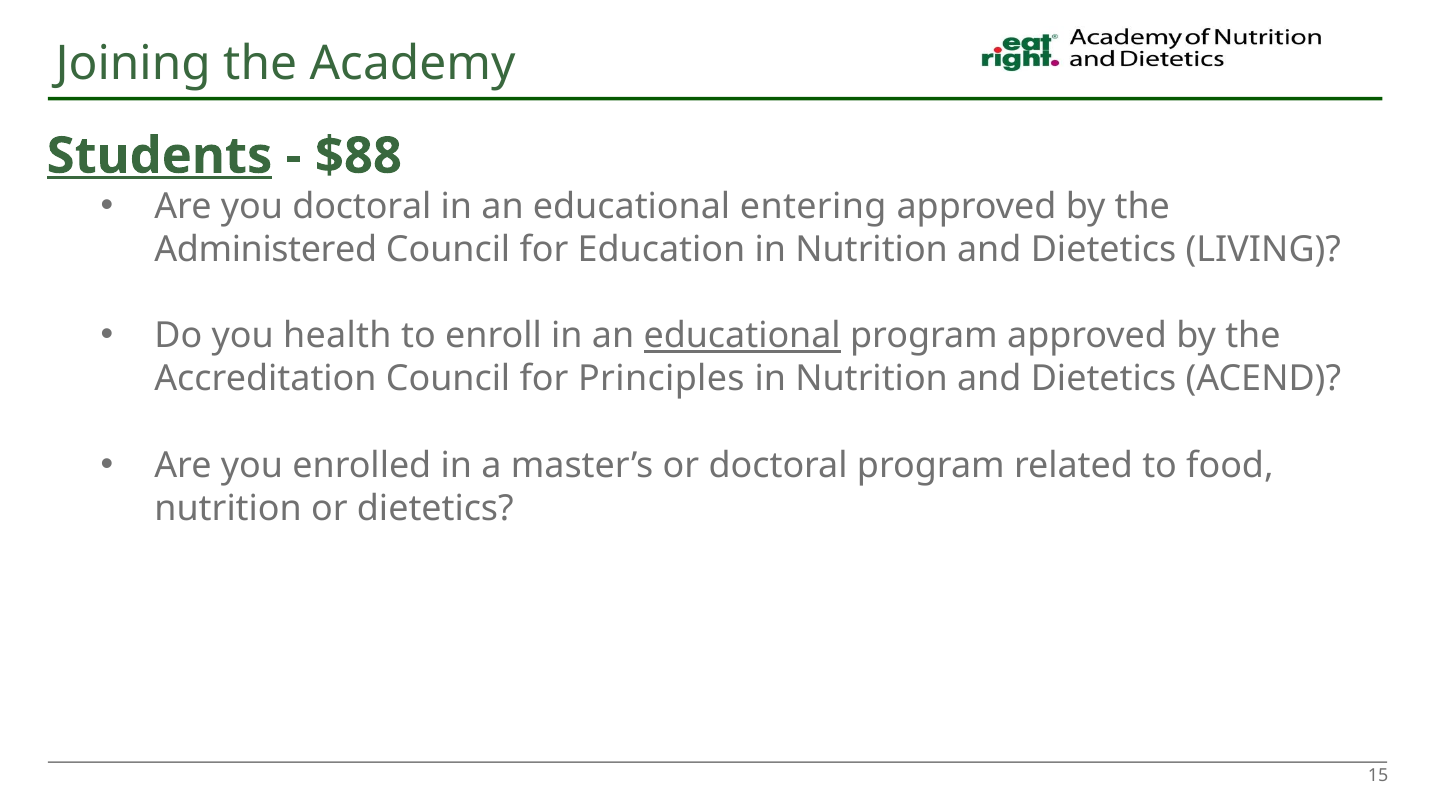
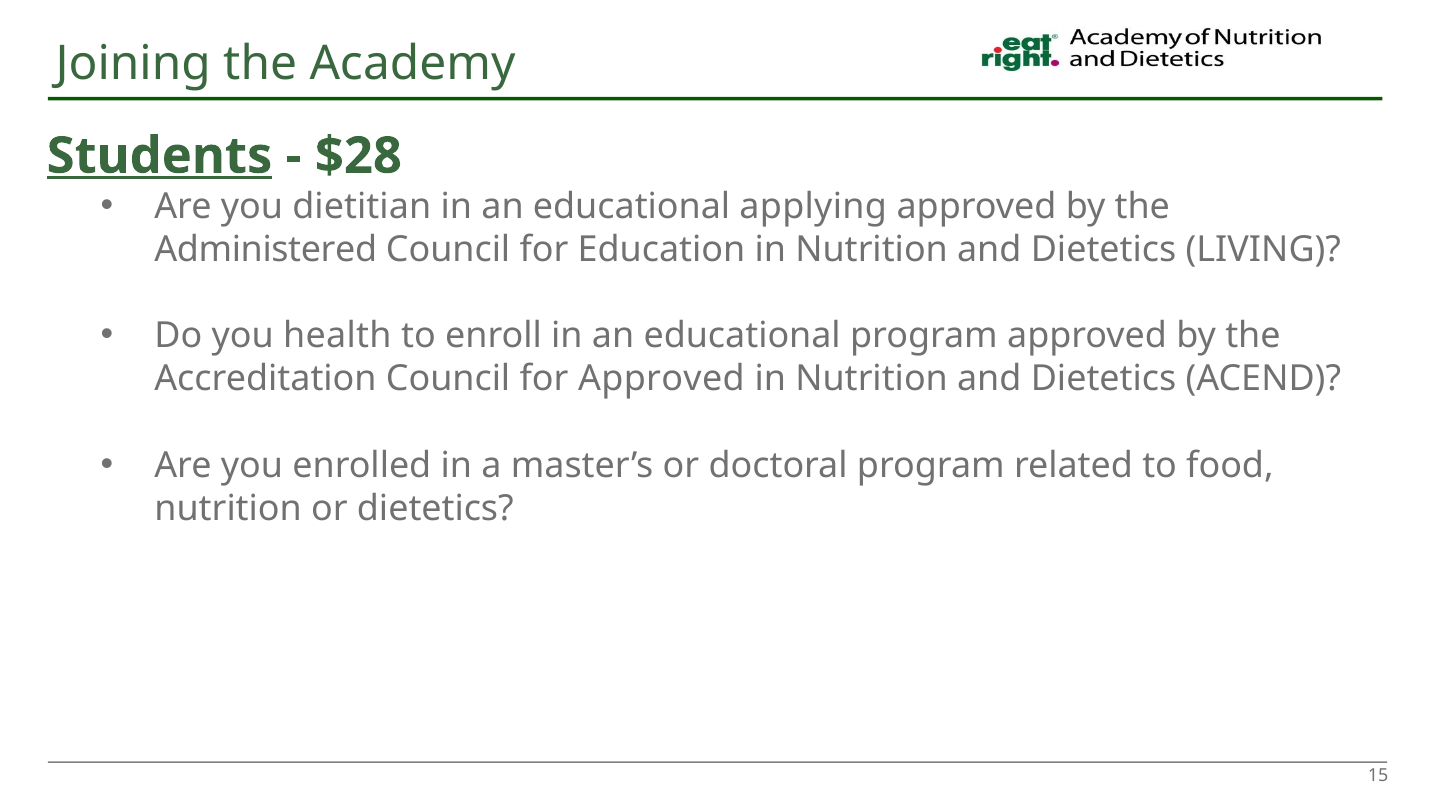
$88: $88 -> $28
you doctoral: doctoral -> dietitian
entering: entering -> applying
educational at (742, 336) underline: present -> none
for Principles: Principles -> Approved
